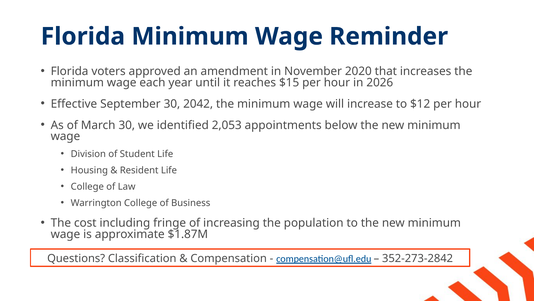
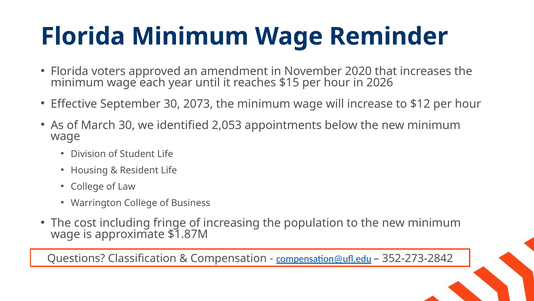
2042: 2042 -> 2073
